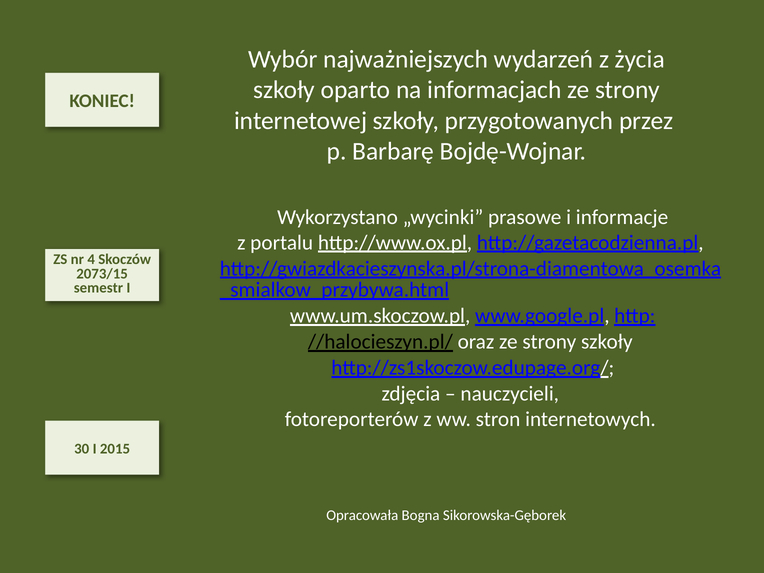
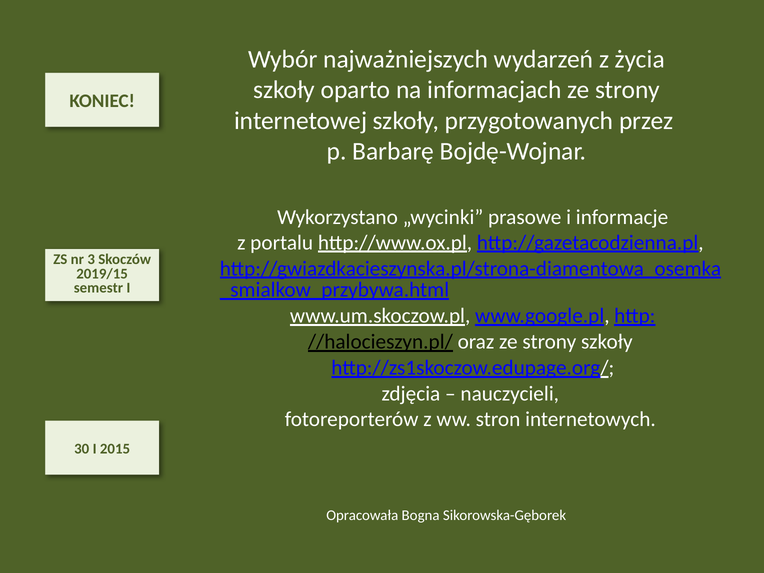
4: 4 -> 3
2073/15: 2073/15 -> 2019/15
